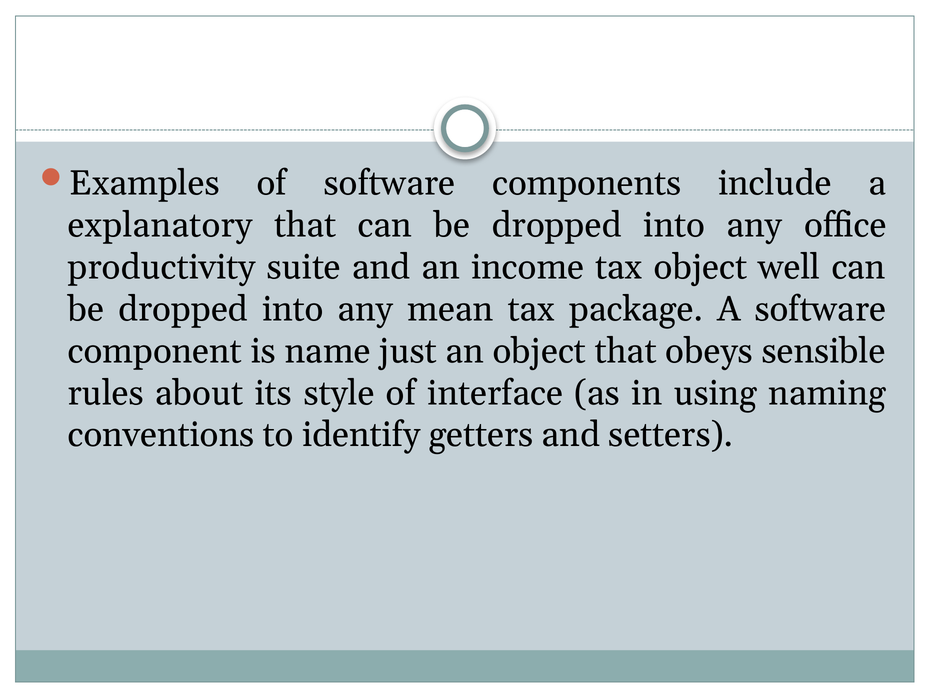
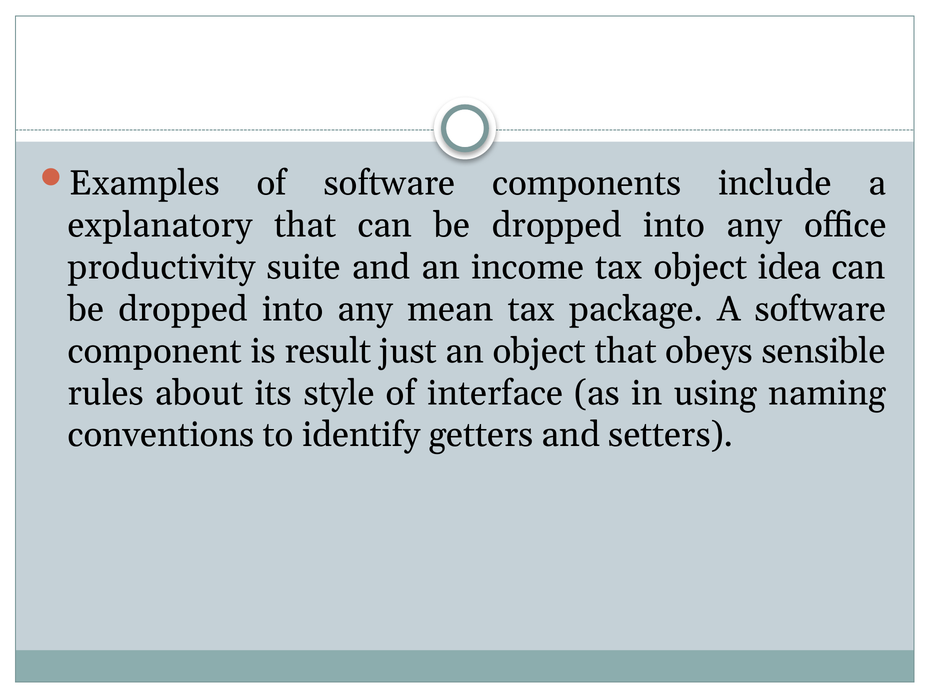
well: well -> idea
name: name -> result
